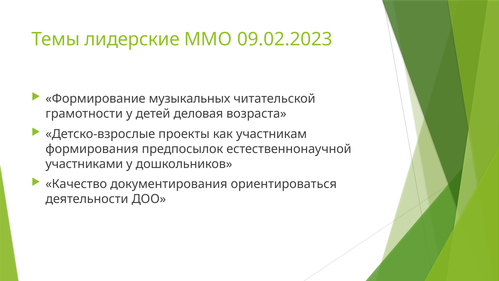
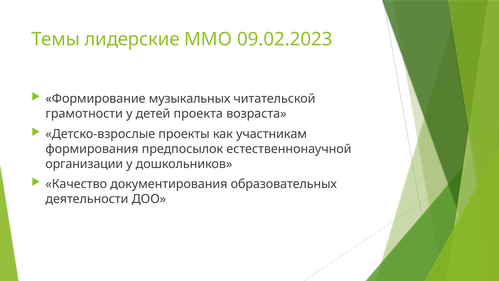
деловая: деловая -> проекта
участниками: участниками -> организации
ориентироваться: ориентироваться -> образовательных
